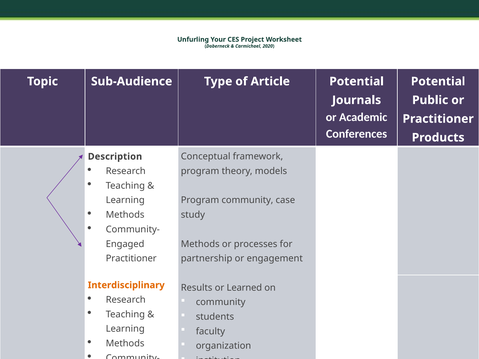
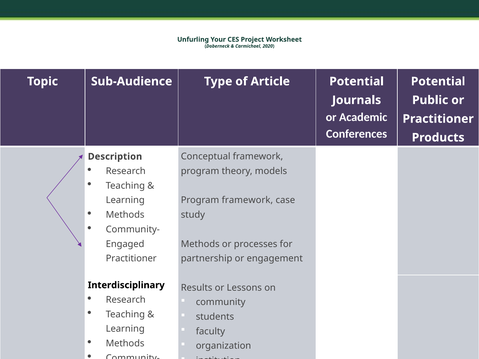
Program community: community -> framework
Interdisciplinary colour: orange -> black
or Learned: Learned -> Lessons
